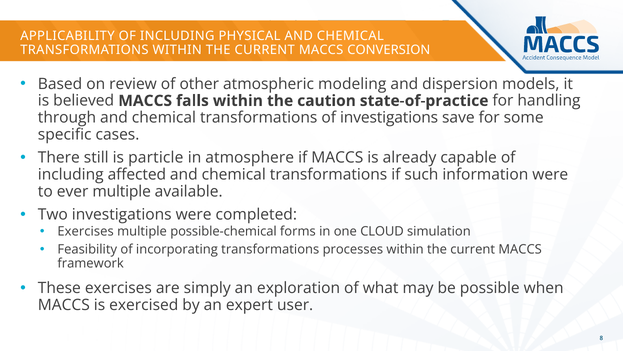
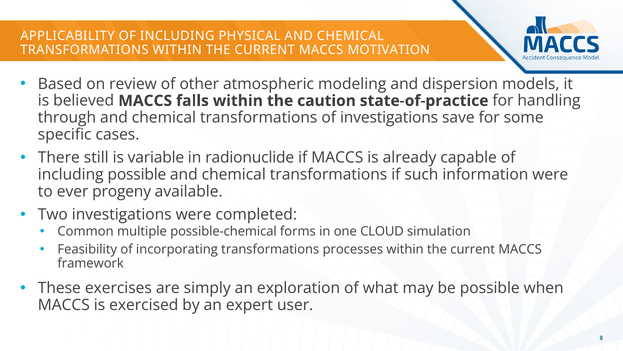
CONVERSION: CONVERSION -> MOTIVATION
particle: particle -> variable
atmosphere: atmosphere -> radionuclide
including affected: affected -> possible
ever multiple: multiple -> progeny
Exercises at (86, 231): Exercises -> Common
